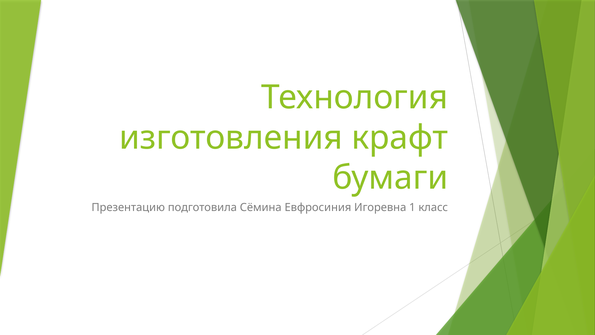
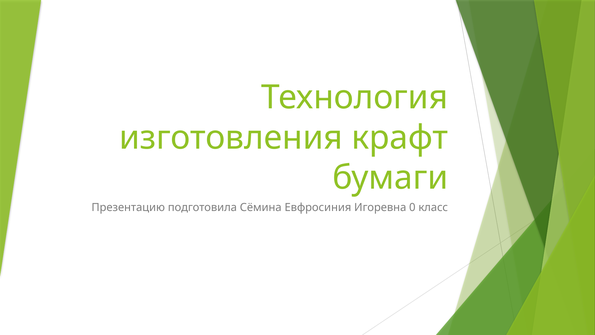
1: 1 -> 0
